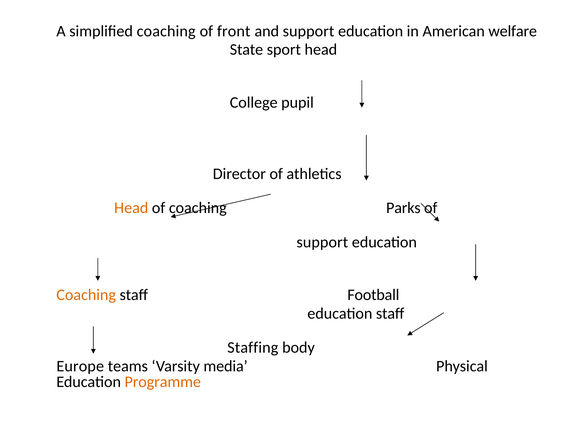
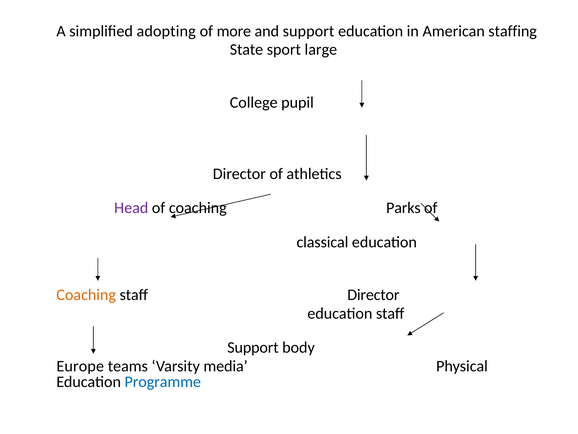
simplified coaching: coaching -> adopting
front: front -> more
welfare: welfare -> staffing
sport head: head -> large
Head at (131, 208) colour: orange -> purple
support at (322, 242): support -> classical
staff Football: Football -> Director
Staffing at (253, 347): Staffing -> Support
Programme colour: orange -> blue
